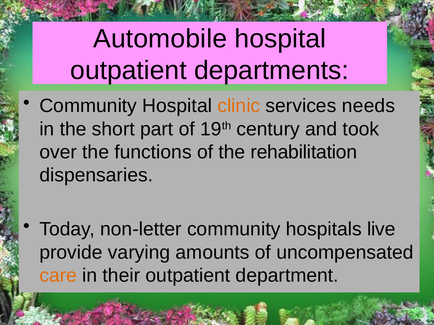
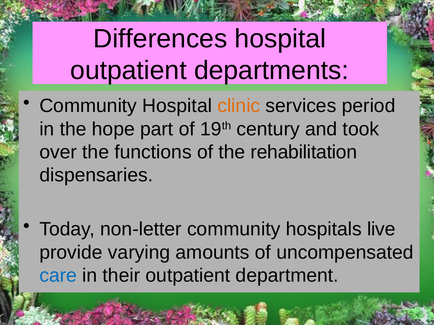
Automobile: Automobile -> Differences
needs: needs -> period
short: short -> hope
care colour: orange -> blue
